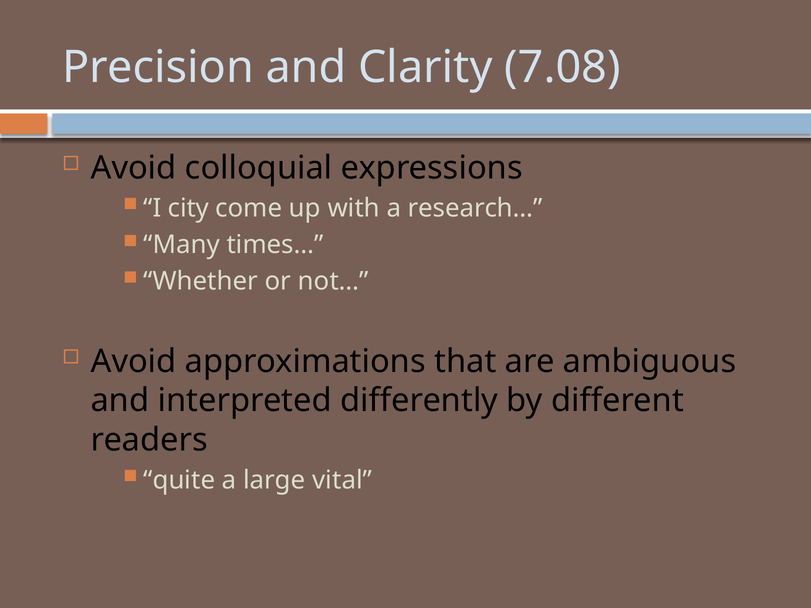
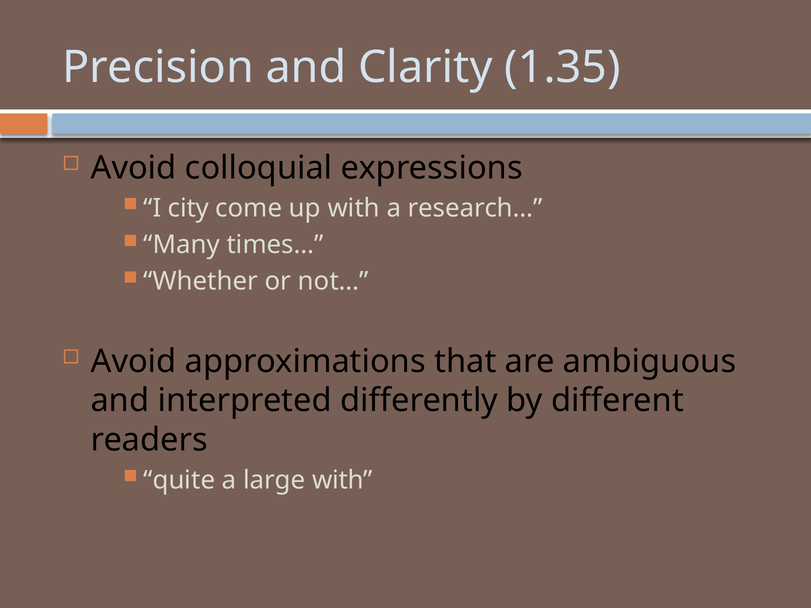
7.08: 7.08 -> 1.35
large vital: vital -> with
